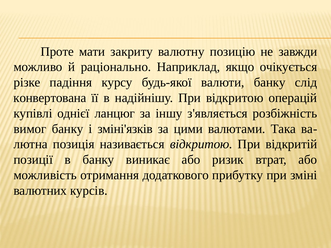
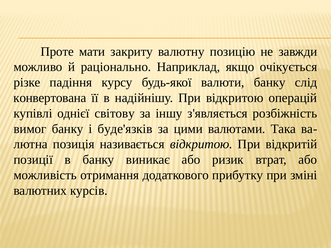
ланцюг: ланцюг -> світову
зміні'язків: зміні'язків -> буде'язків
